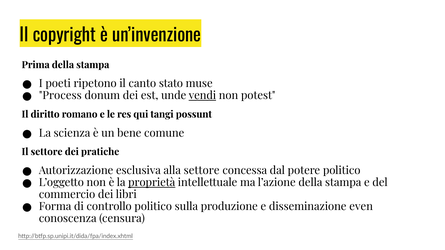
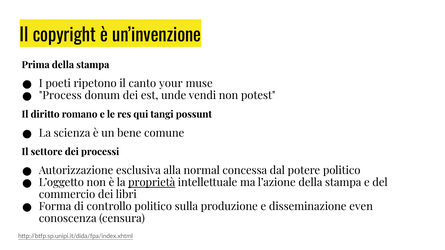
stato: stato -> your
vendi underline: present -> none
pratiche: pratiche -> processi
alla settore: settore -> normal
